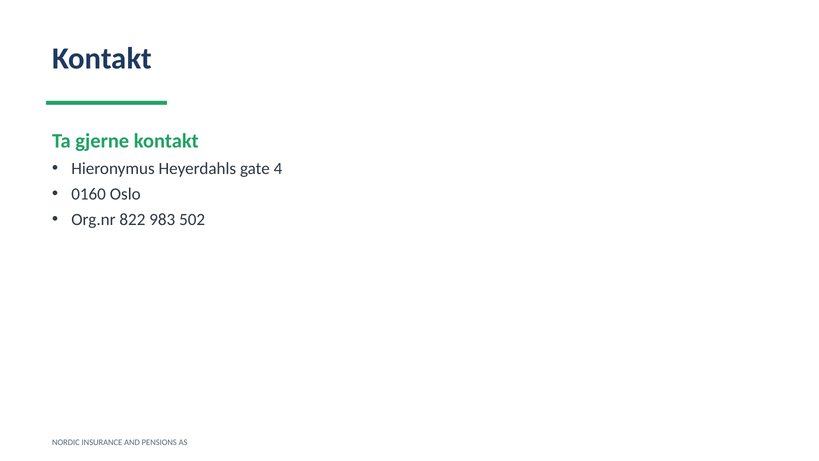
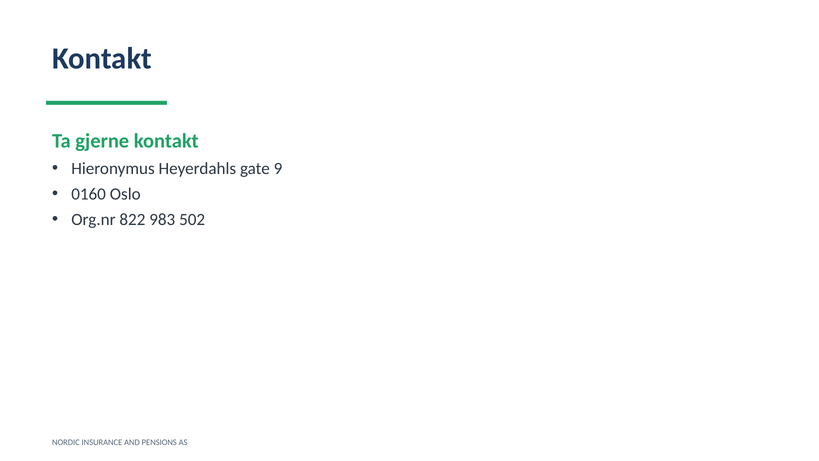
4: 4 -> 9
